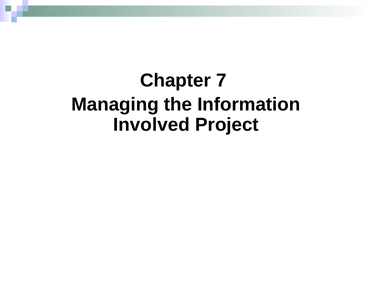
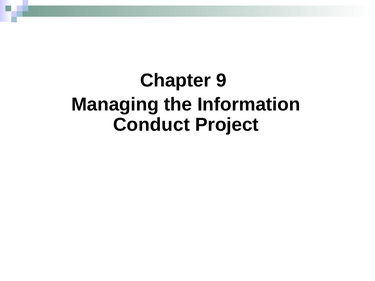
7: 7 -> 9
Involved: Involved -> Conduct
